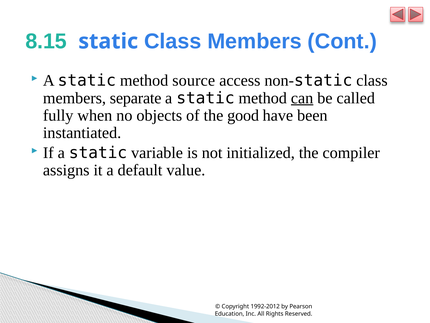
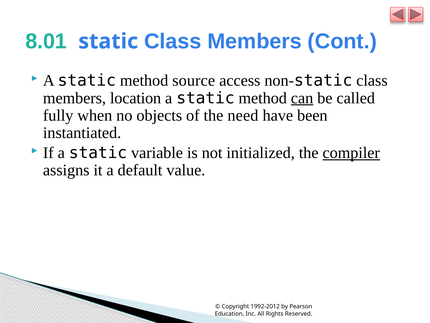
8.15: 8.15 -> 8.01
separate: separate -> location
good: good -> need
compiler underline: none -> present
